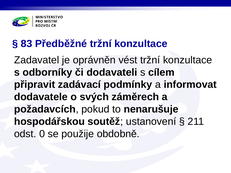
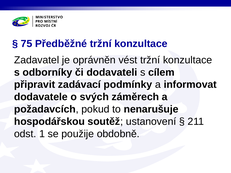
83: 83 -> 75
0: 0 -> 1
